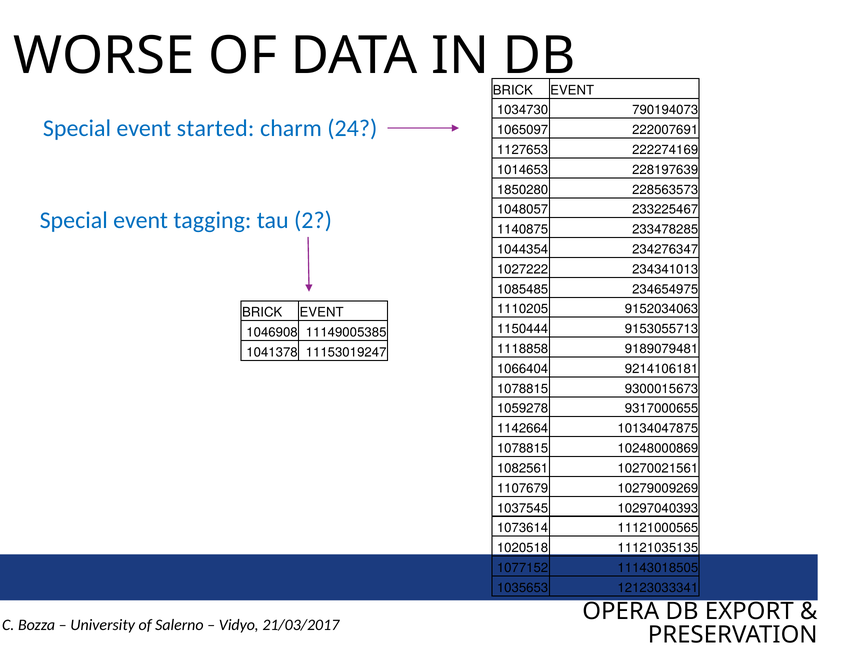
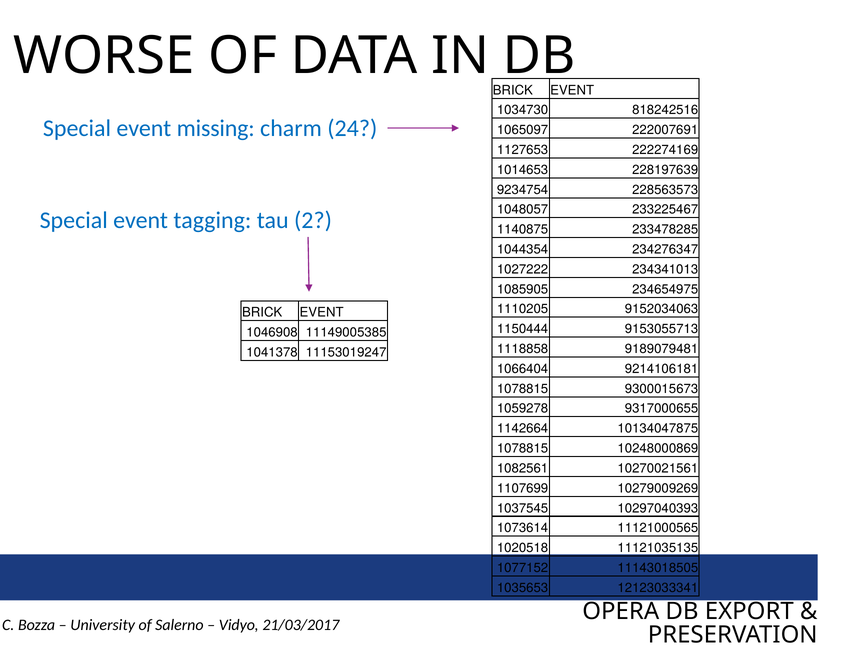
790194073: 790194073 -> 818242516
started: started -> missing
1850280: 1850280 -> 9234754
1085485: 1085485 -> 1085905
1107679: 1107679 -> 1107699
